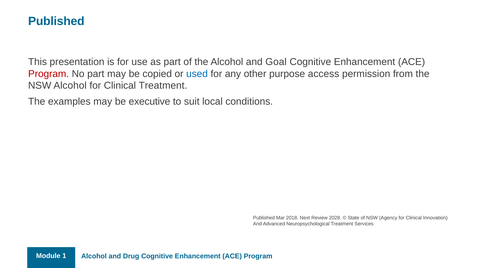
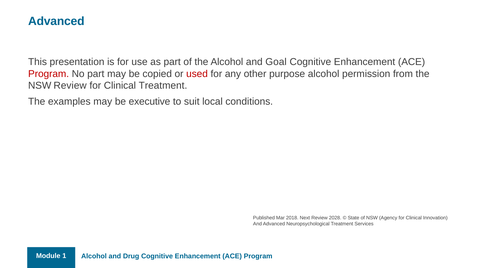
Published at (56, 21): Published -> Advanced
used colour: blue -> red
purpose access: access -> alcohol
NSW Alcohol: Alcohol -> Review
